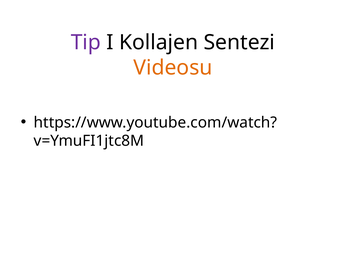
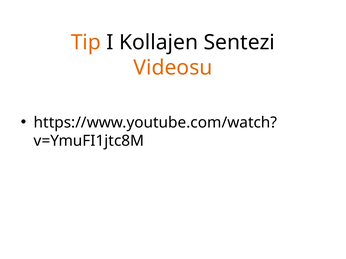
Tip colour: purple -> orange
